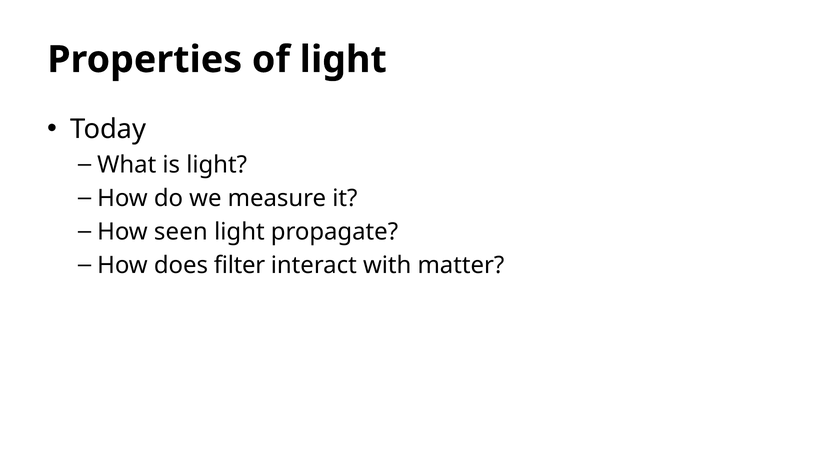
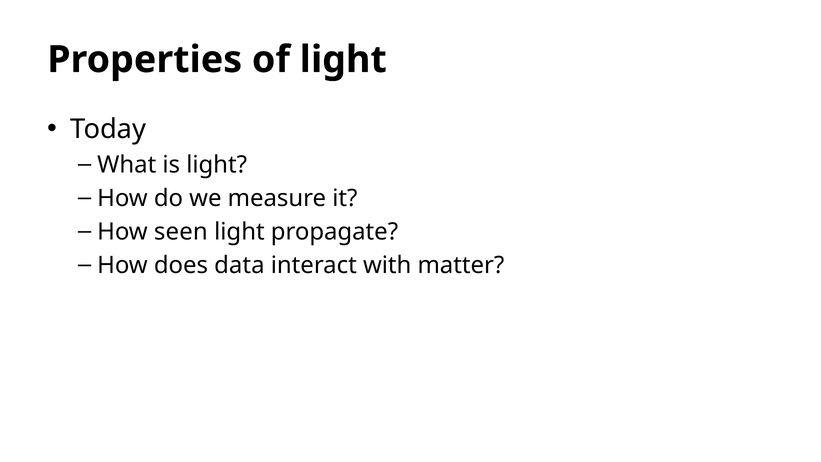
filter: filter -> data
